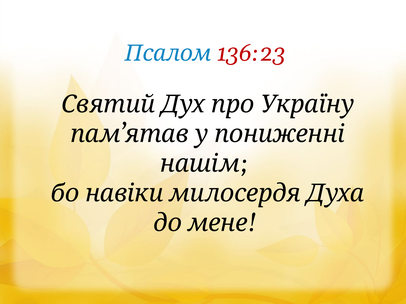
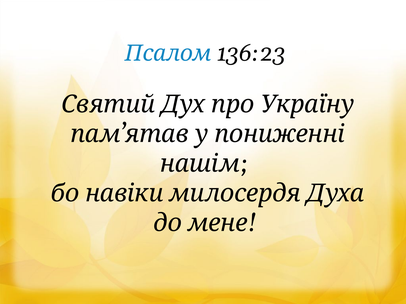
136:23 colour: red -> black
